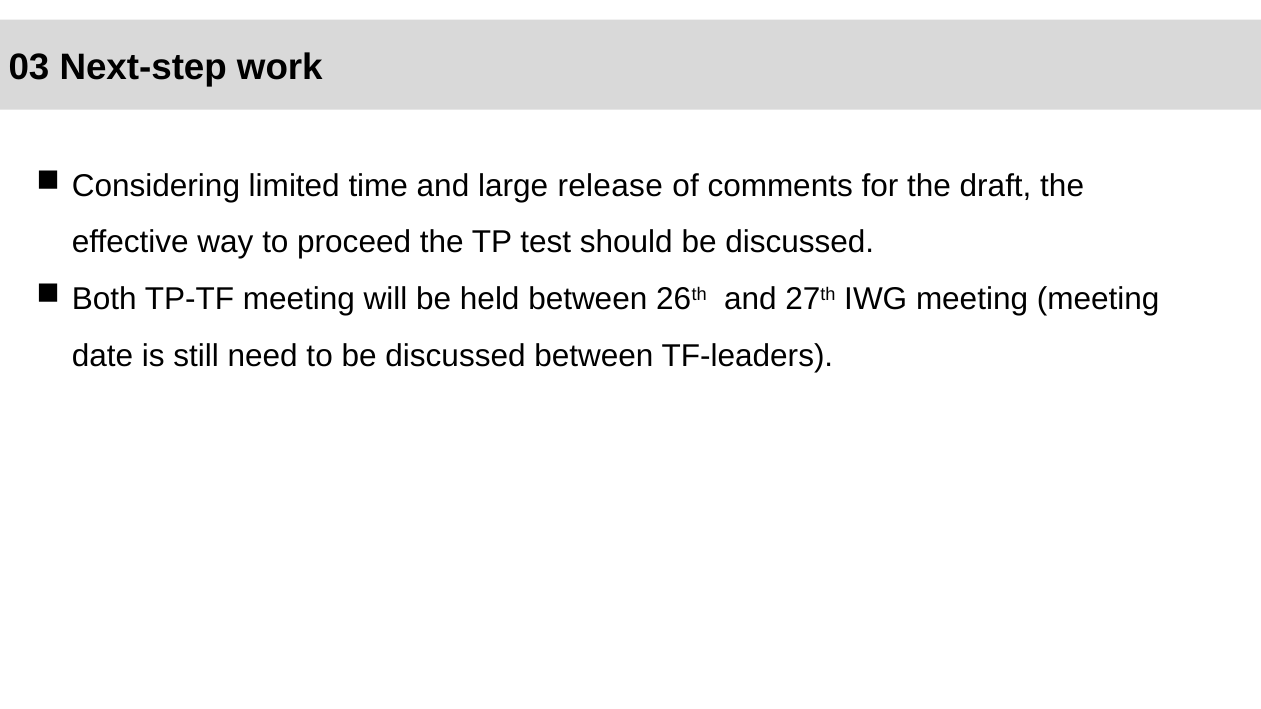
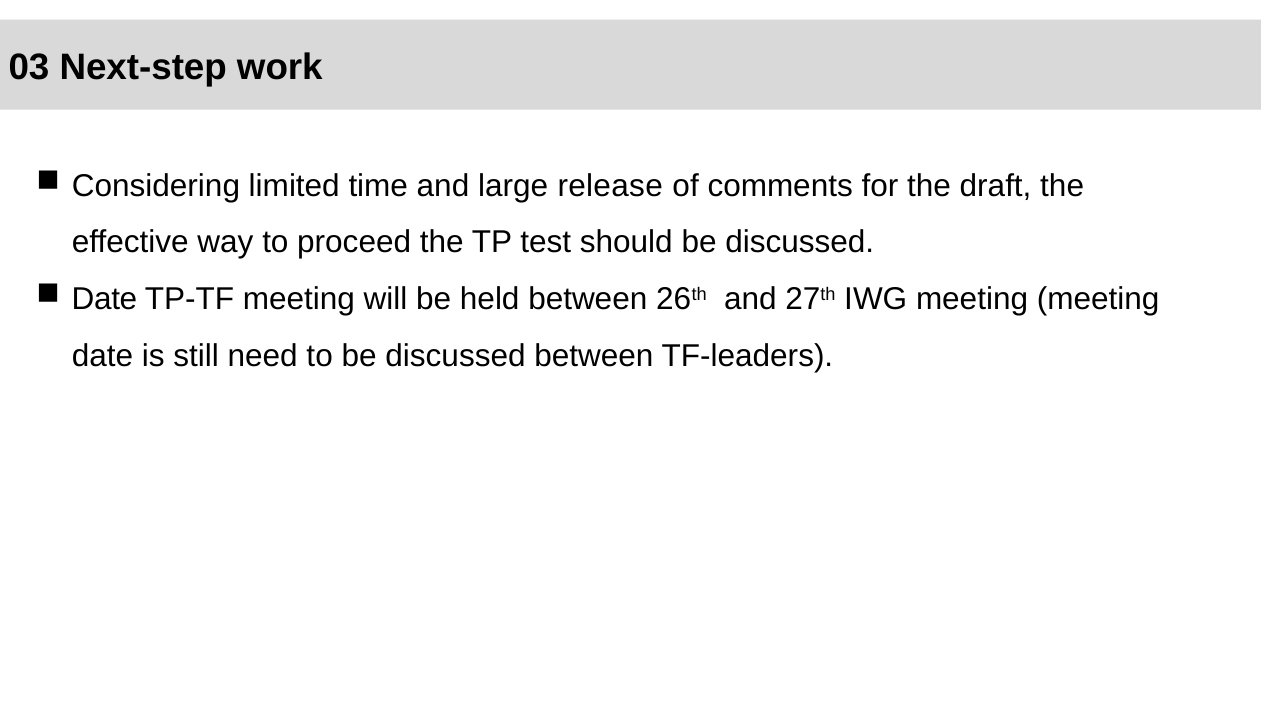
Both at (104, 299): Both -> Date
